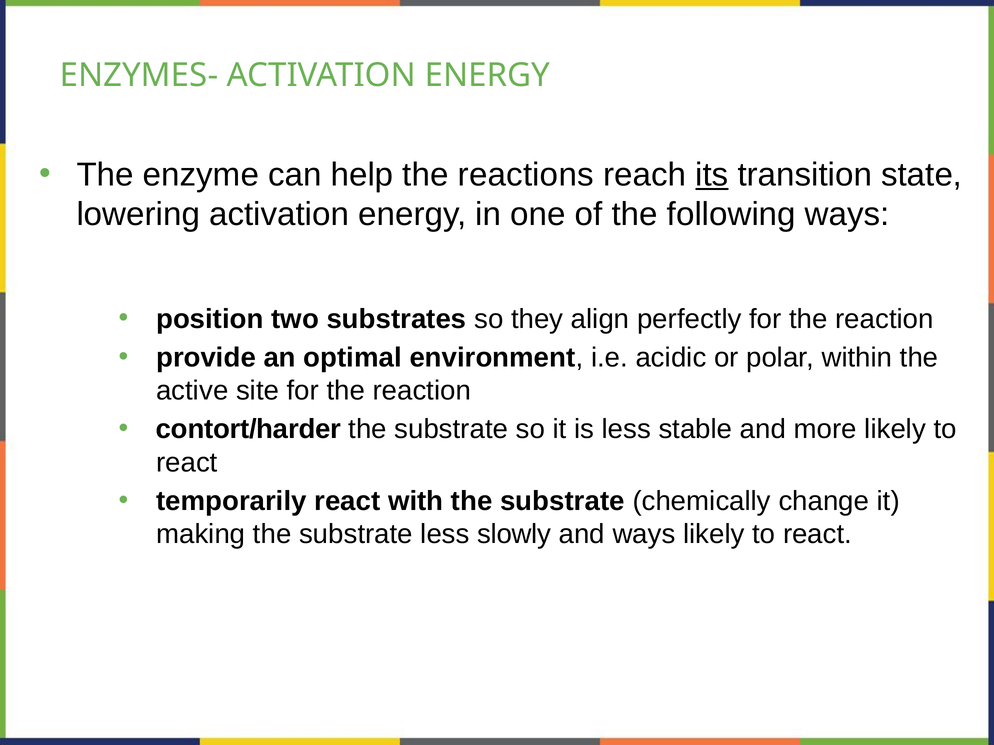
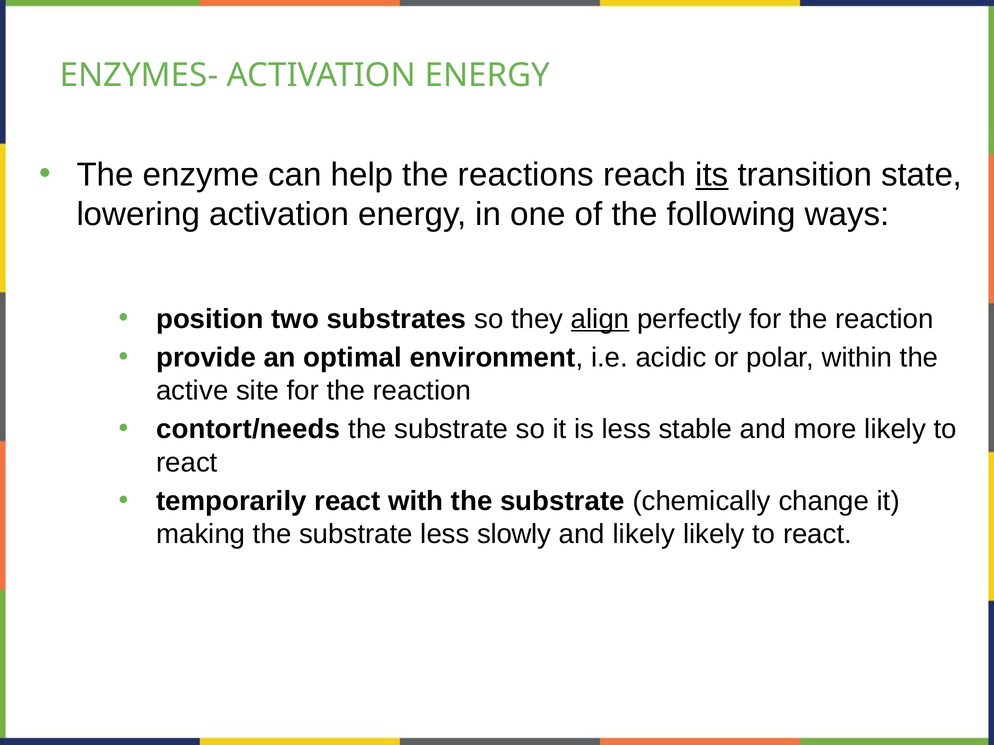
align underline: none -> present
contort/harder: contort/harder -> contort/needs
and ways: ways -> likely
